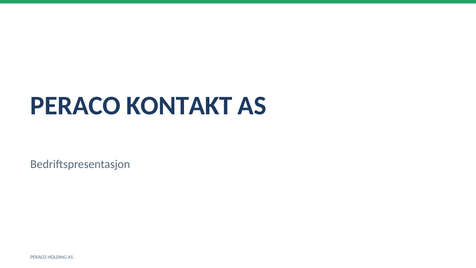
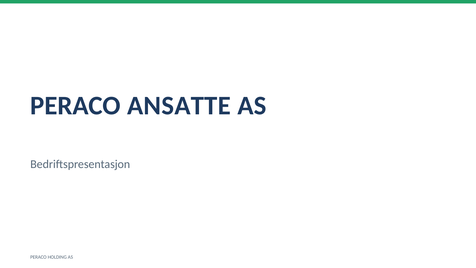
KONTAKT: KONTAKT -> ANSATTE
